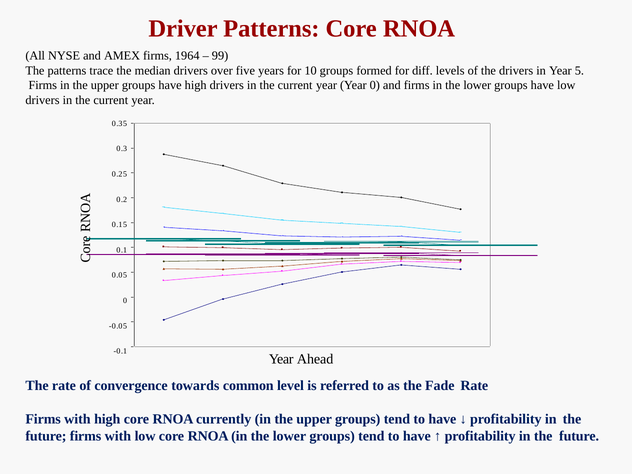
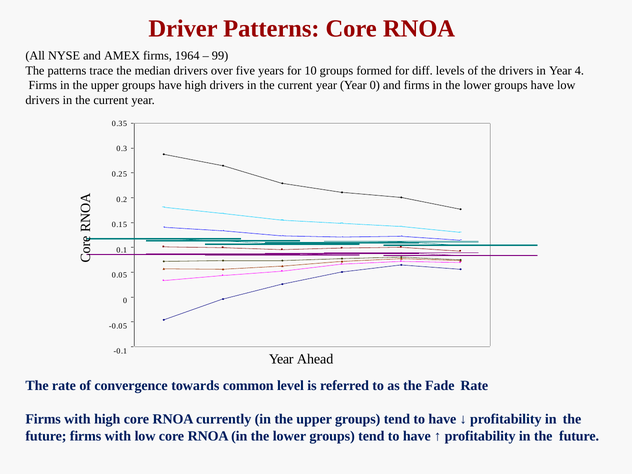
5: 5 -> 4
